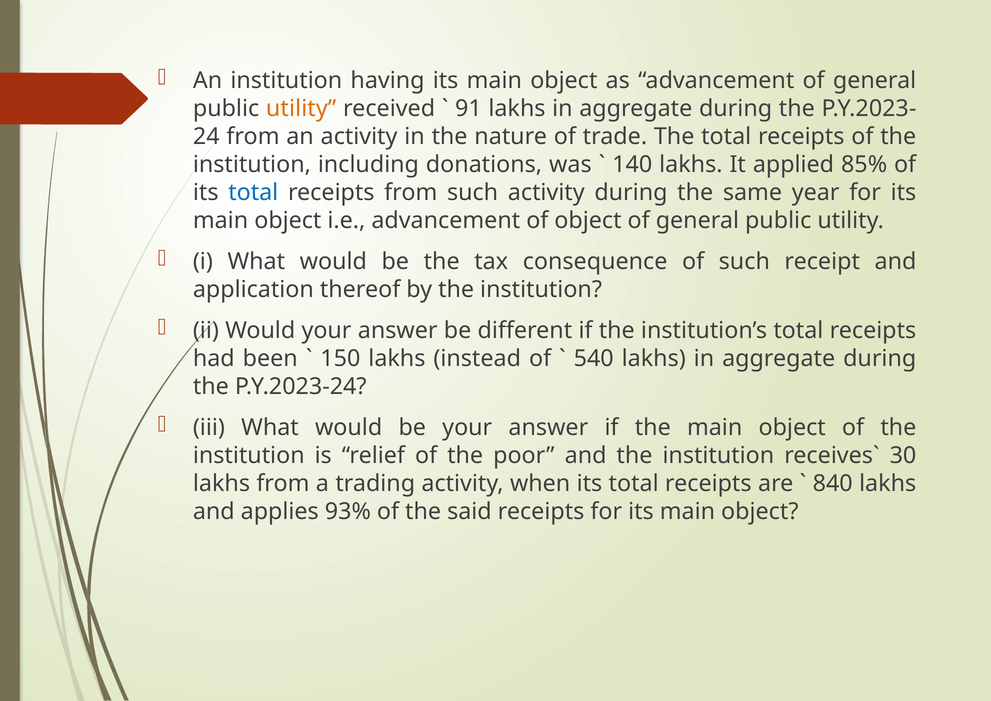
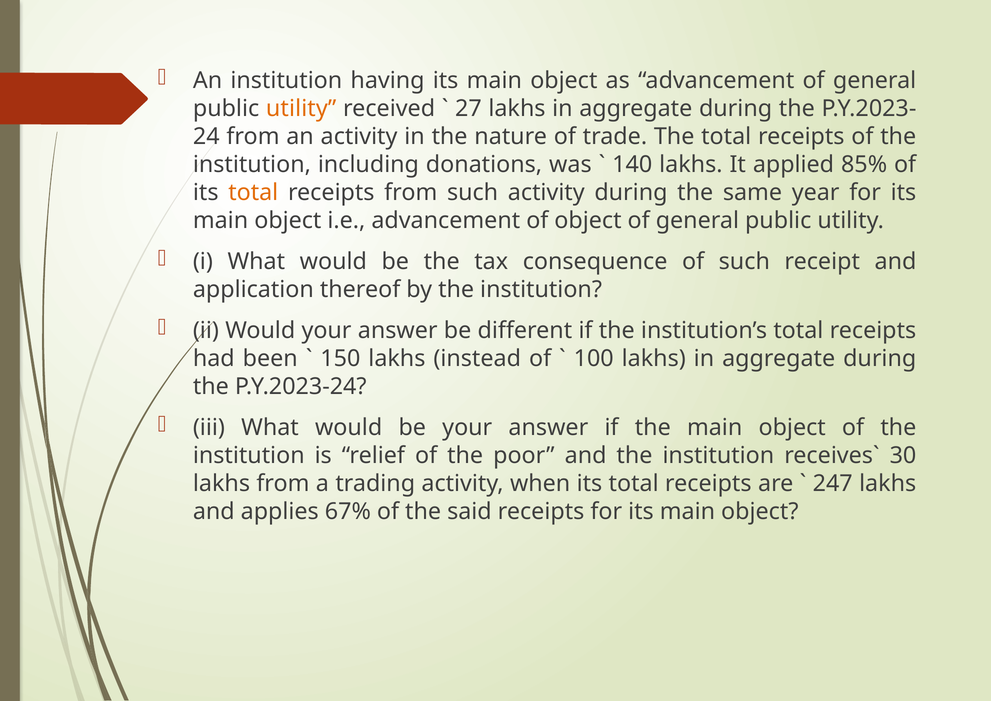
91: 91 -> 27
total at (253, 193) colour: blue -> orange
540: 540 -> 100
840: 840 -> 247
93%: 93% -> 67%
